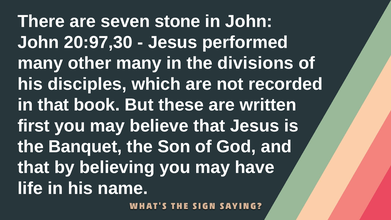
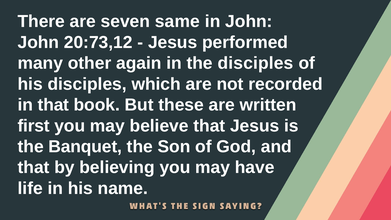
stone: stone -> same
20:97,30: 20:97,30 -> 20:73,12
other many: many -> again
the divisions: divisions -> disciples
